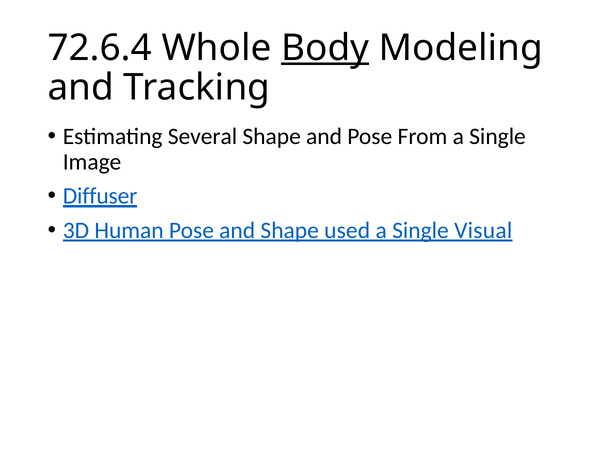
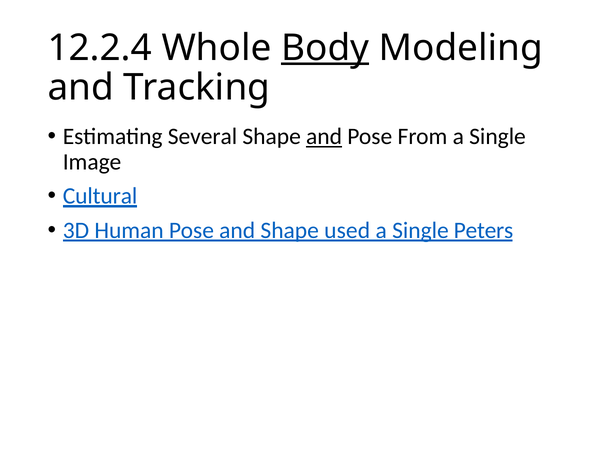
72.6.4: 72.6.4 -> 12.2.4
and at (324, 136) underline: none -> present
Diffuser: Diffuser -> Cultural
Visual: Visual -> Peters
